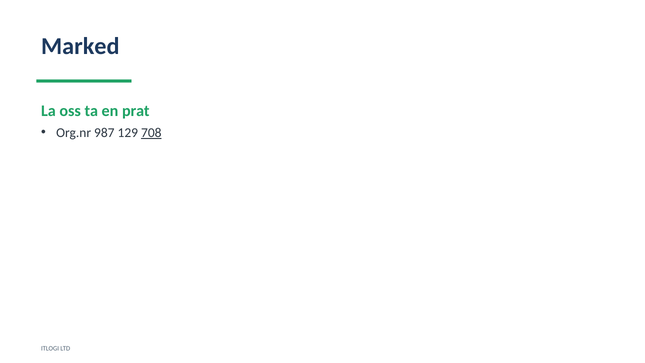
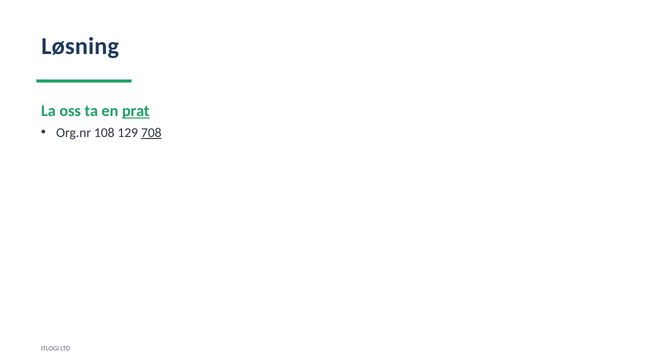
Marked: Marked -> Løsning
prat underline: none -> present
987: 987 -> 108
